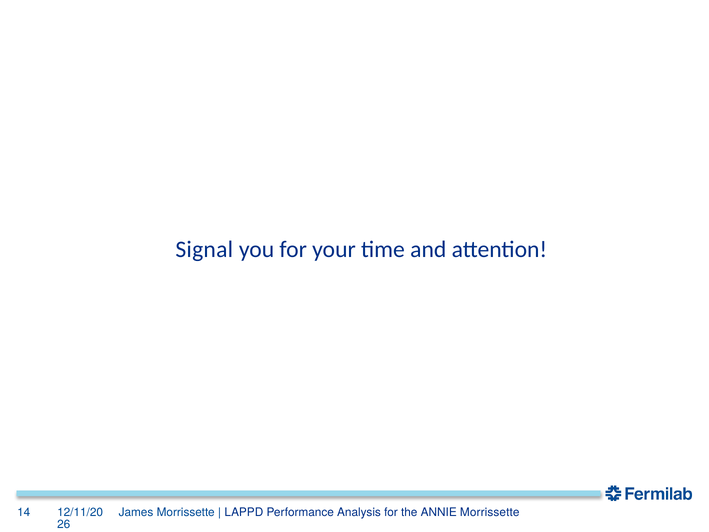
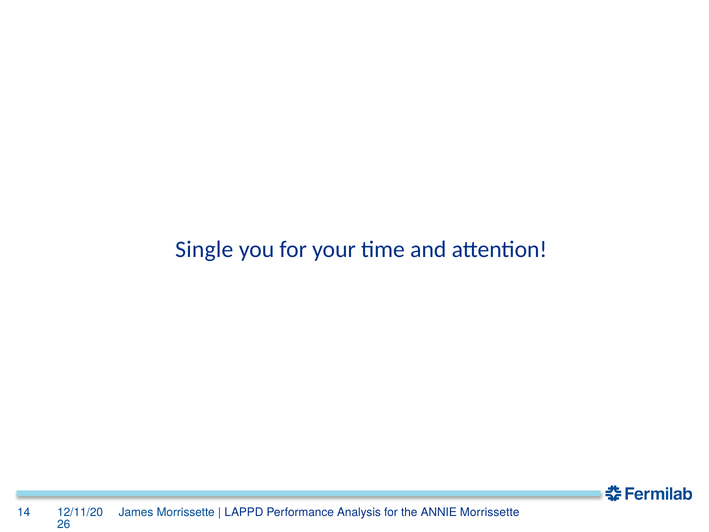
Signal: Signal -> Single
